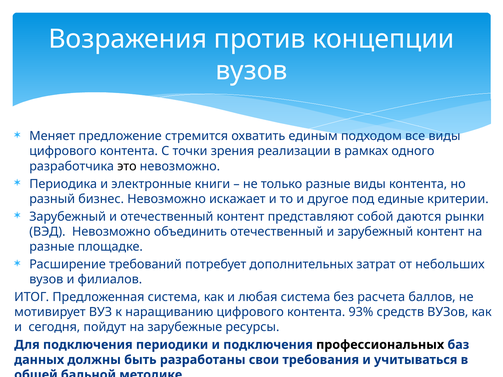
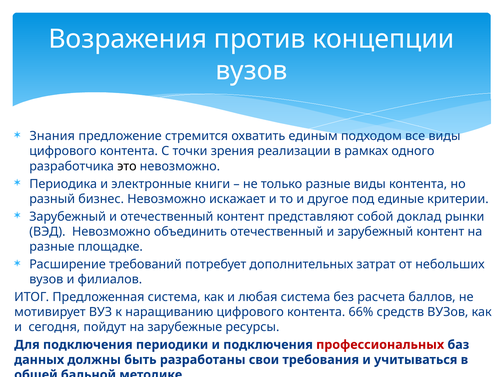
Меняет: Меняет -> Знания
даются: даются -> доклад
93%: 93% -> 66%
профессиональных colour: black -> red
